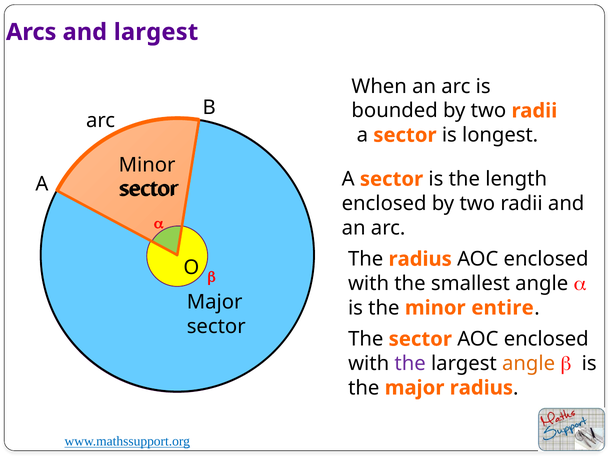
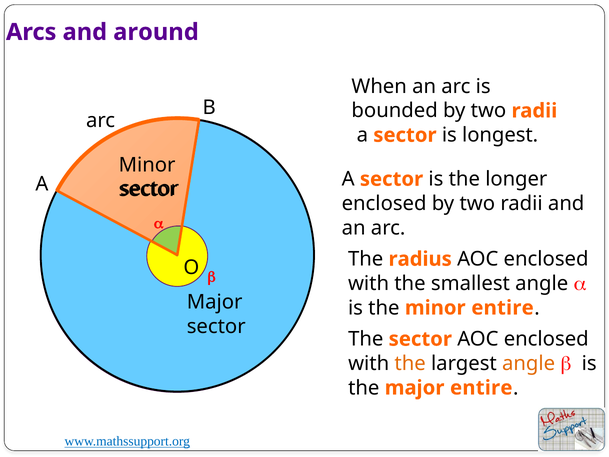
and largest: largest -> around
length: length -> longer
the at (410, 363) colour: purple -> orange
major radius: radius -> entire
